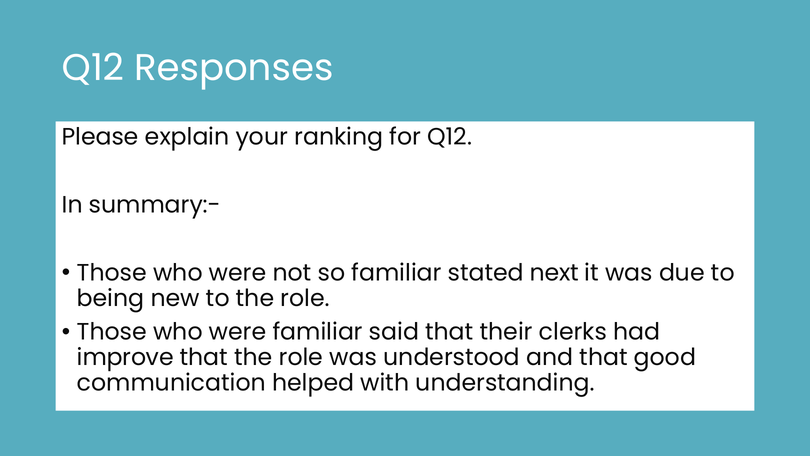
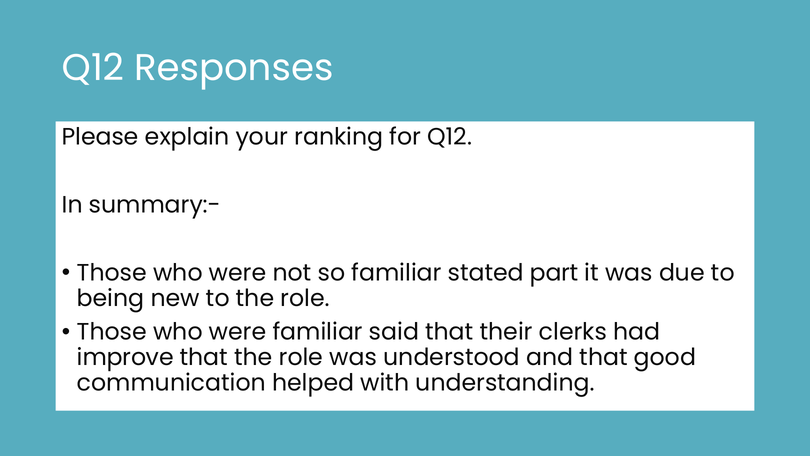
next: next -> part
